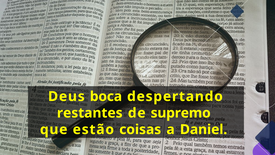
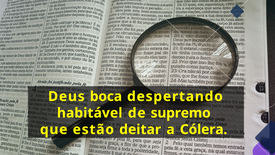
restantes: restantes -> habitável
coisas: coisas -> deitar
Daniel: Daniel -> Cólera
